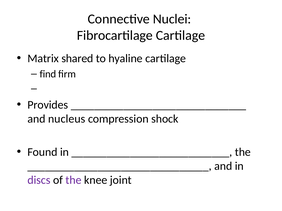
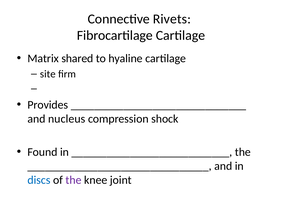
Nuclei: Nuclei -> Rivets
find: find -> site
discs colour: purple -> blue
